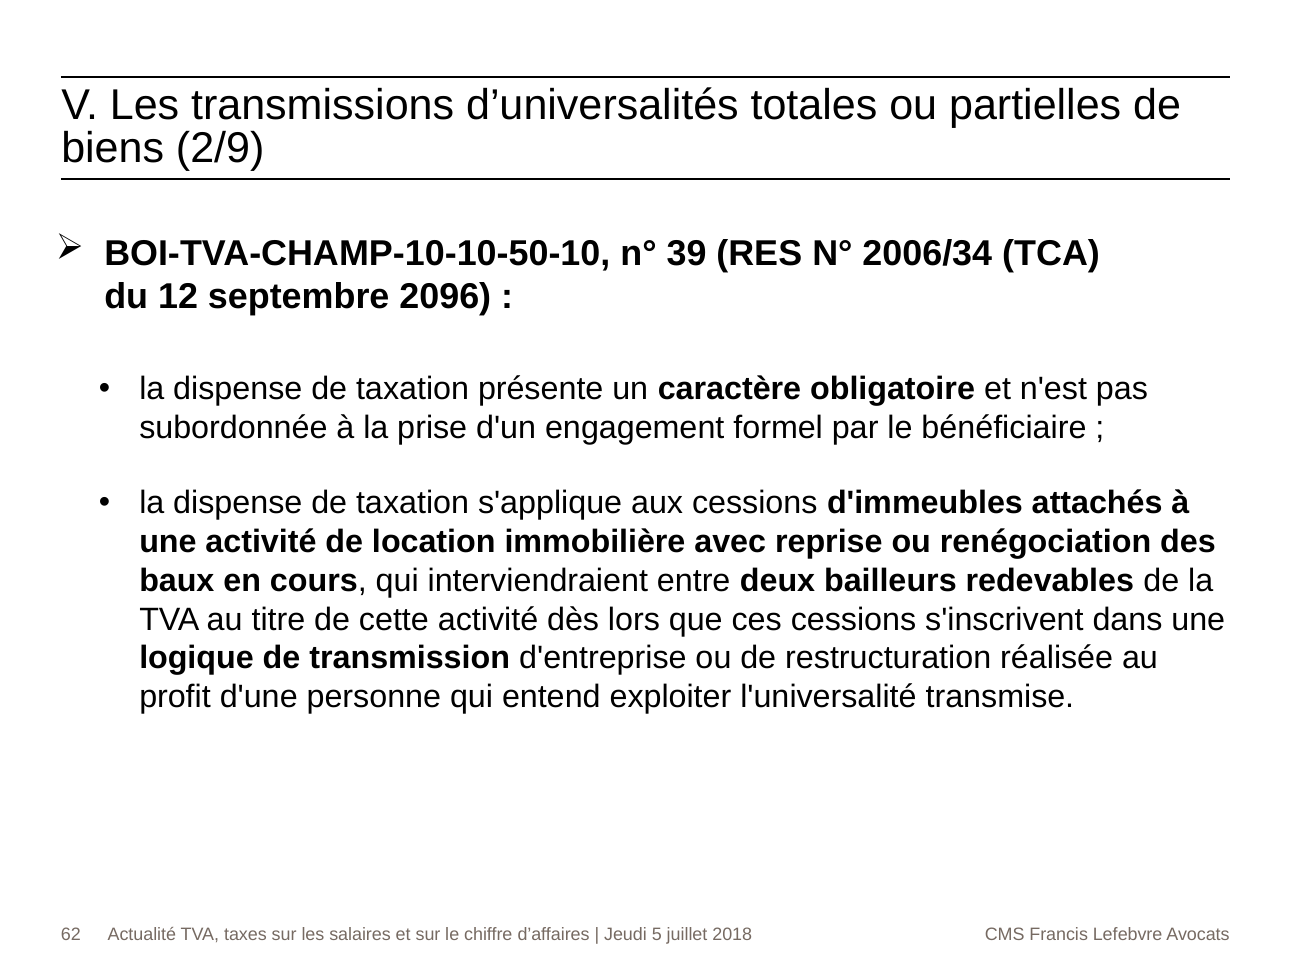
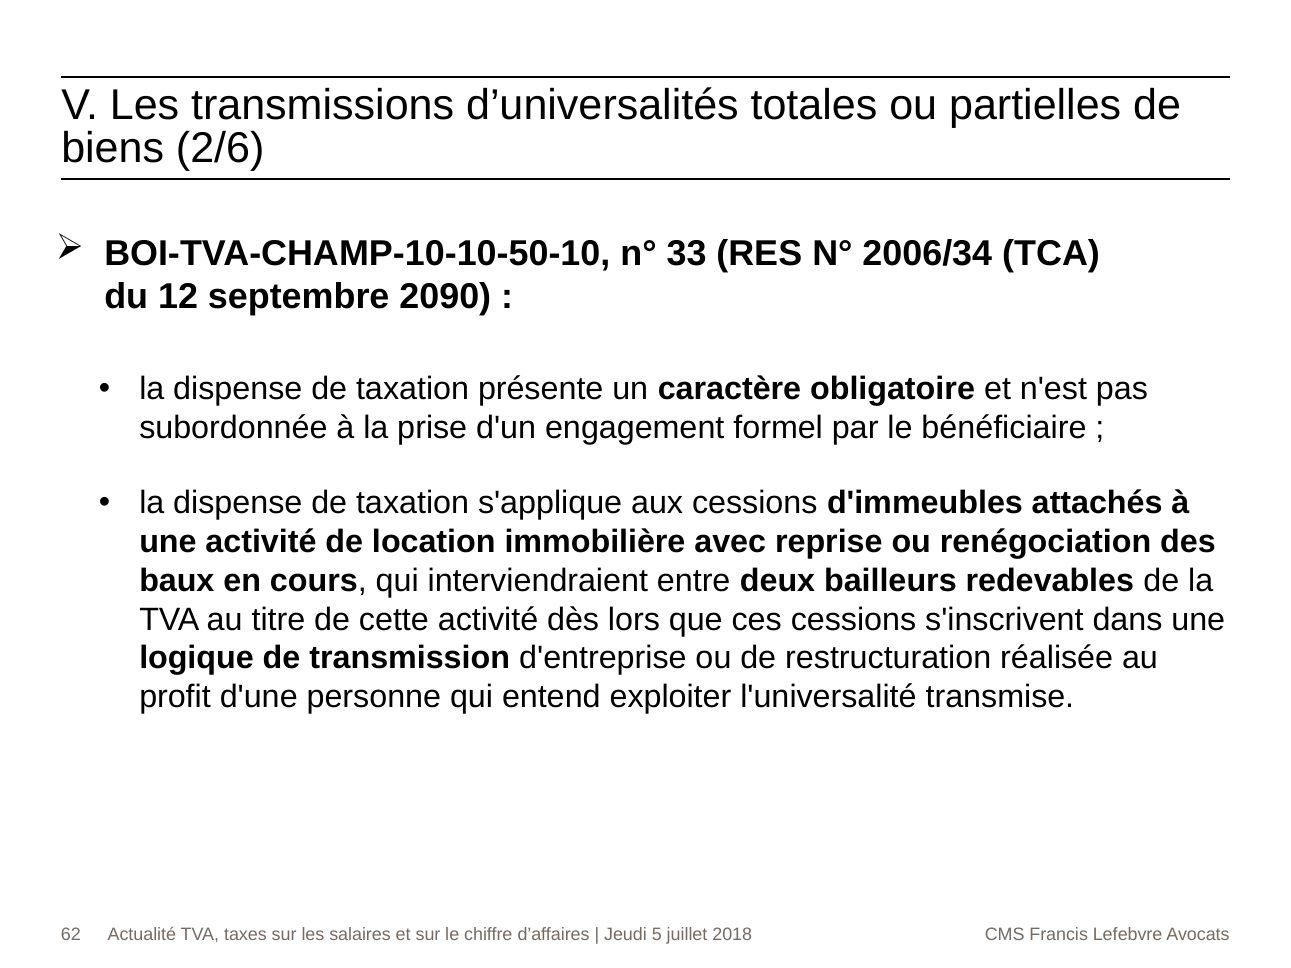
2/9: 2/9 -> 2/6
39: 39 -> 33
2096: 2096 -> 2090
